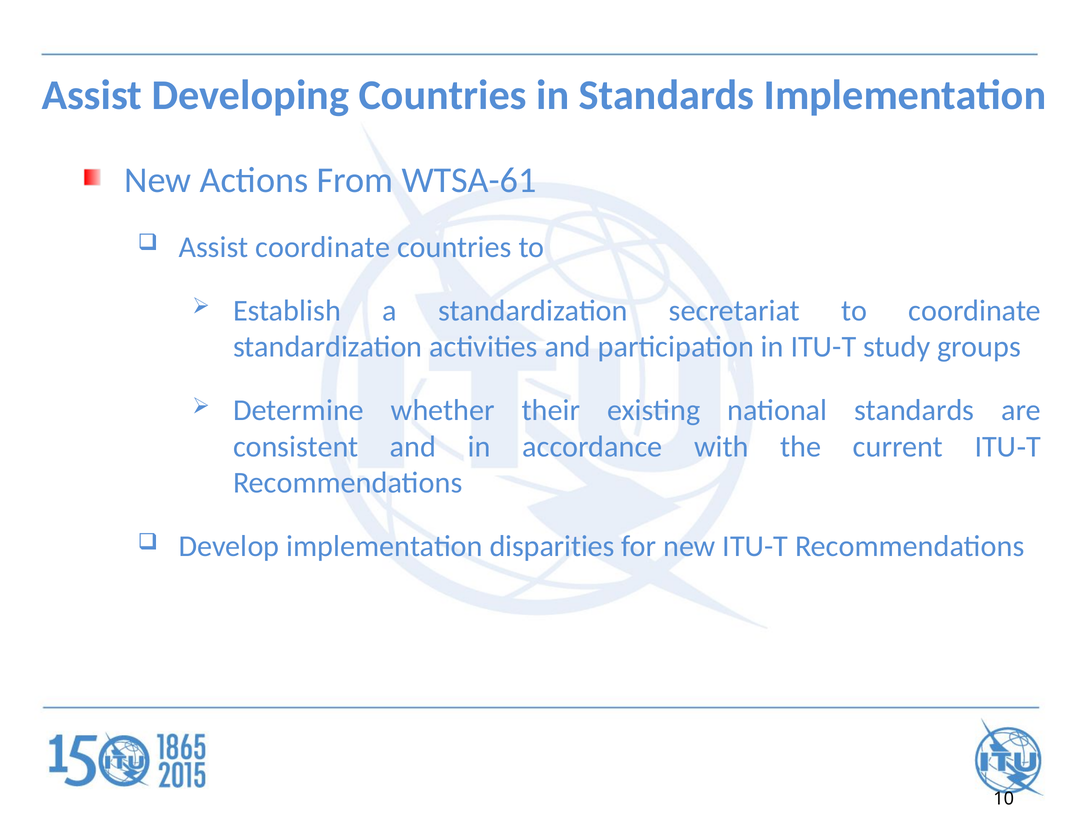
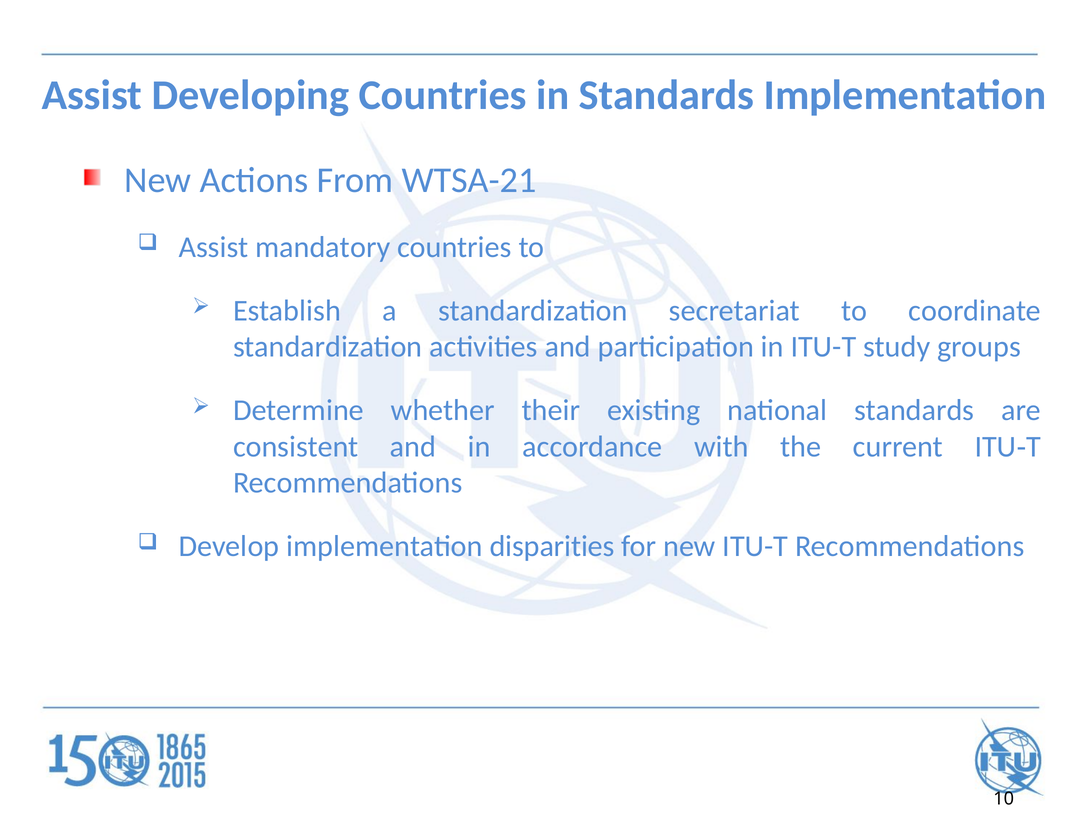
WTSA-61: WTSA-61 -> WTSA-21
Assist coordinate: coordinate -> mandatory
